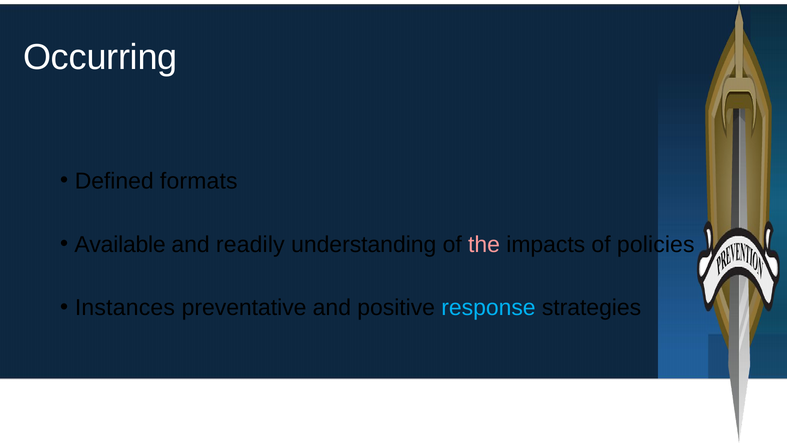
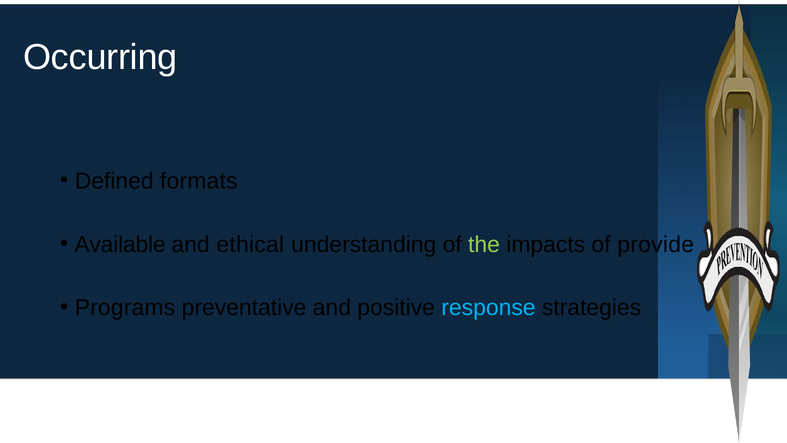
readily: readily -> ethical
the colour: pink -> light green
policies: policies -> provide
Instances: Instances -> Programs
